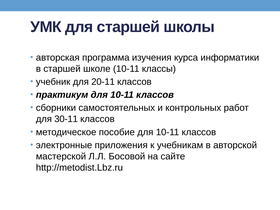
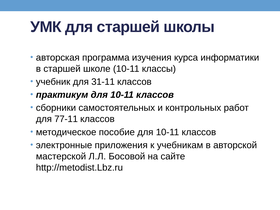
20-11: 20-11 -> 31-11
30-11: 30-11 -> 77-11
